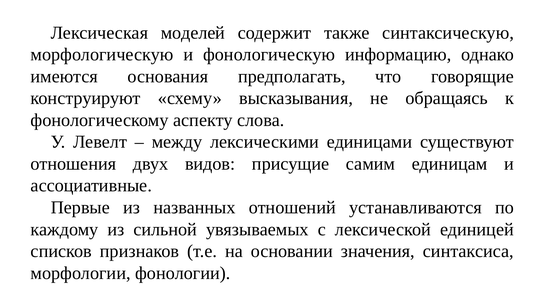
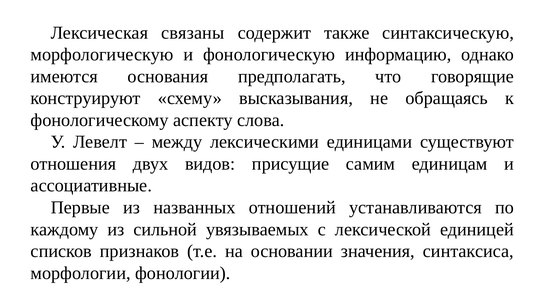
моделей: моделей -> связаны
